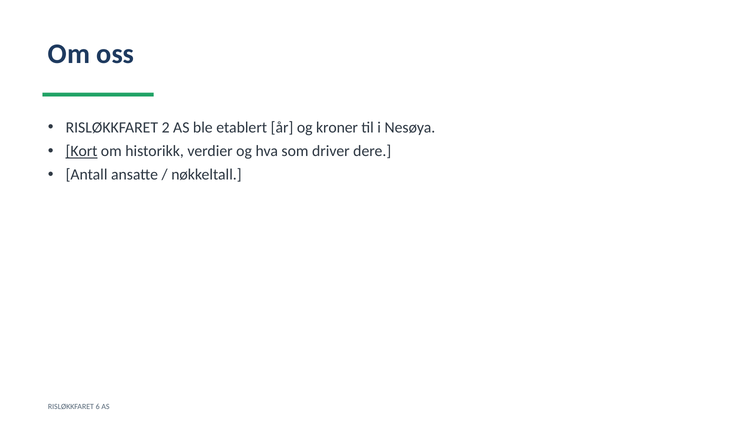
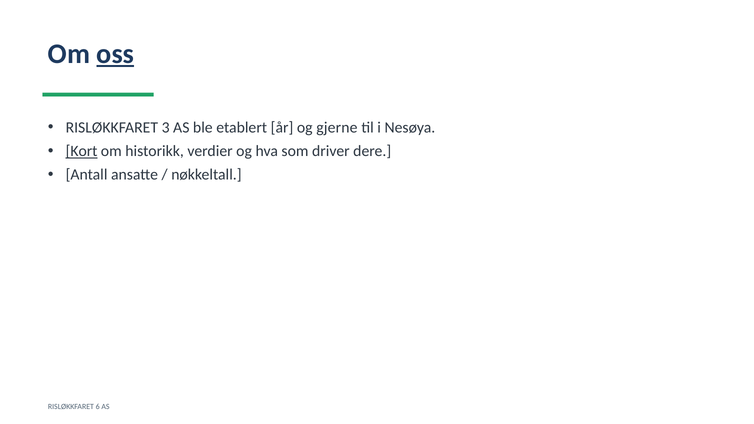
oss underline: none -> present
2: 2 -> 3
kroner: kroner -> gjerne
